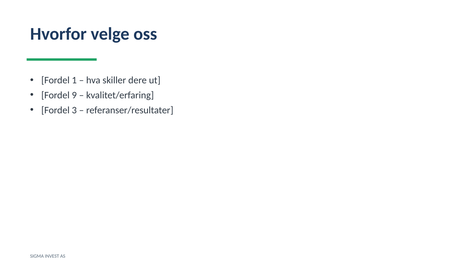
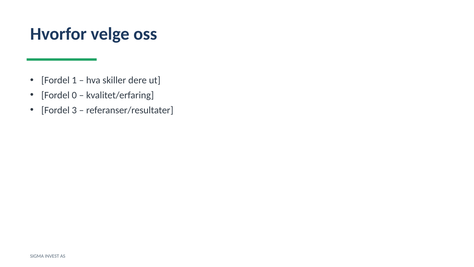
9: 9 -> 0
